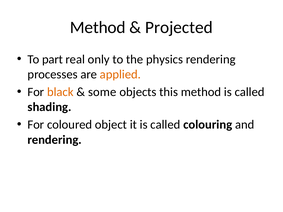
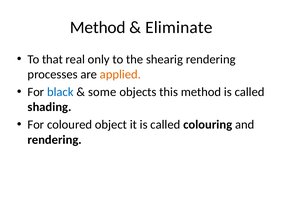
Projected: Projected -> Eliminate
part: part -> that
physics: physics -> shearig
black colour: orange -> blue
